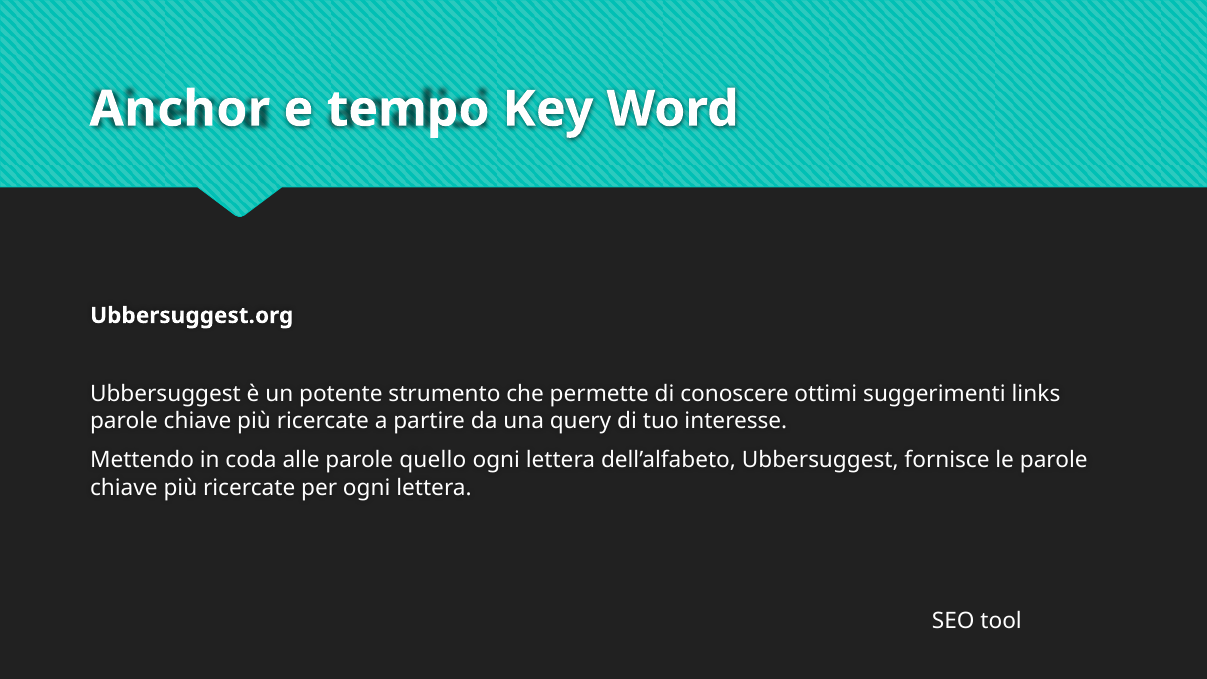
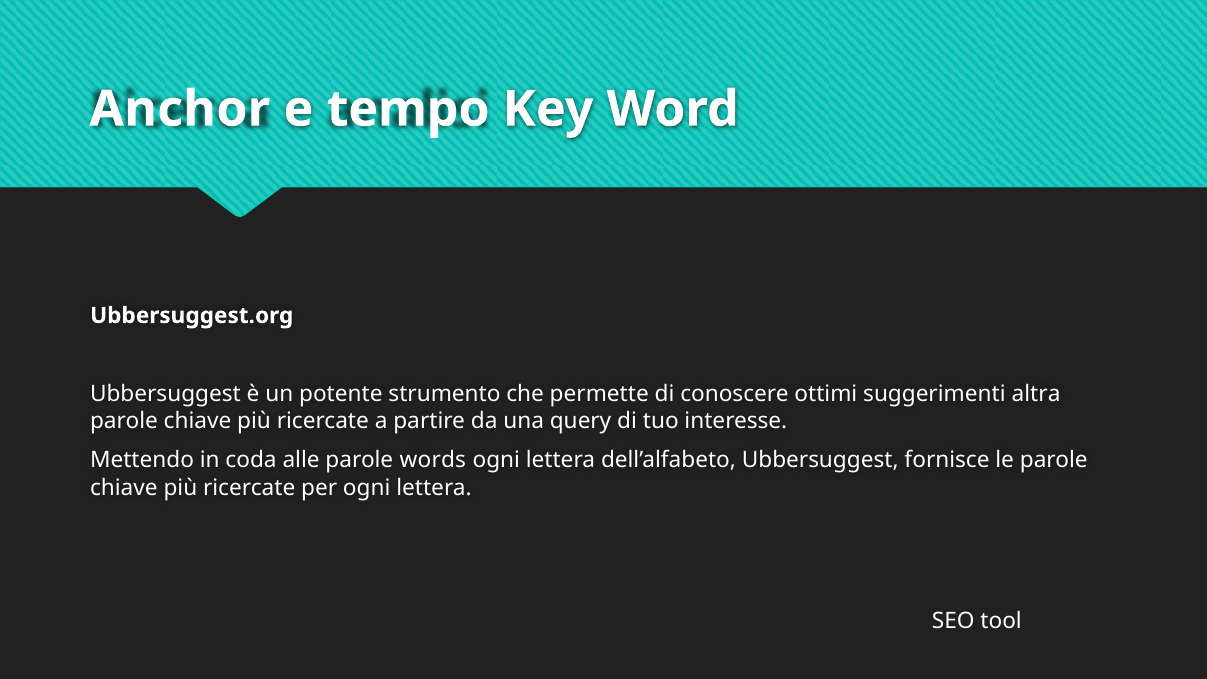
links: links -> altra
quello: quello -> words
